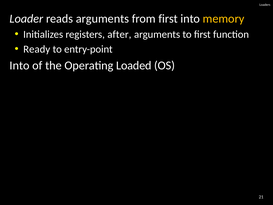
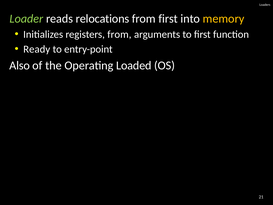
Loader colour: white -> light green
reads arguments: arguments -> relocations
registers after: after -> from
Into at (20, 65): Into -> Also
